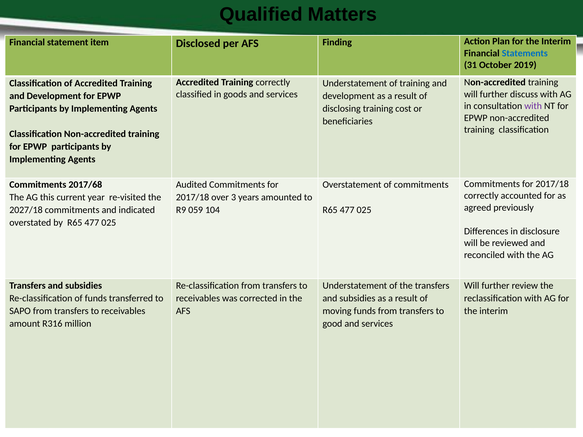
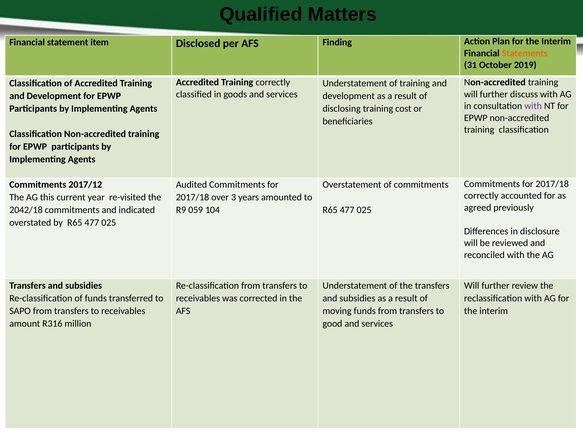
Statements colour: blue -> orange
2017/68: 2017/68 -> 2017/12
2027/18: 2027/18 -> 2042/18
